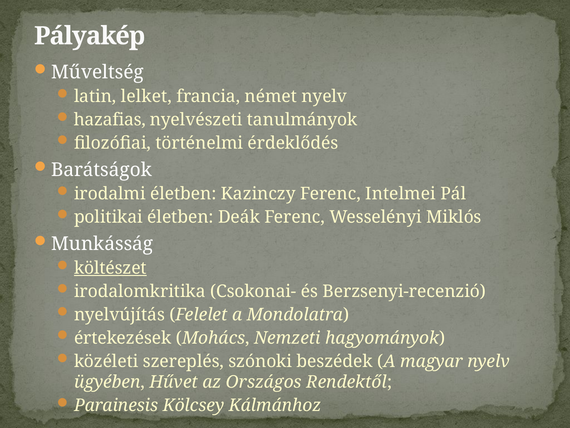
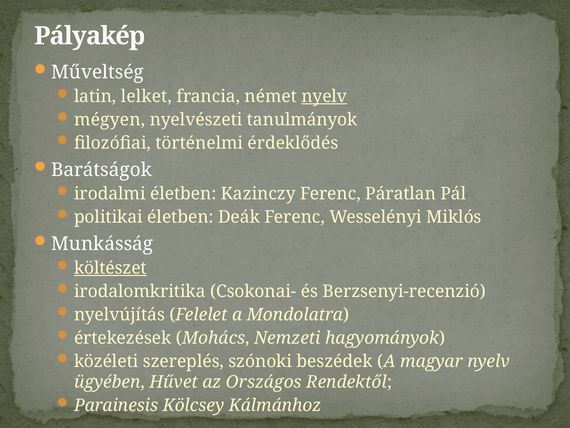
nyelv at (324, 96) underline: none -> present
hazafias: hazafias -> mégyen
Intelmei: Intelmei -> Páratlan
